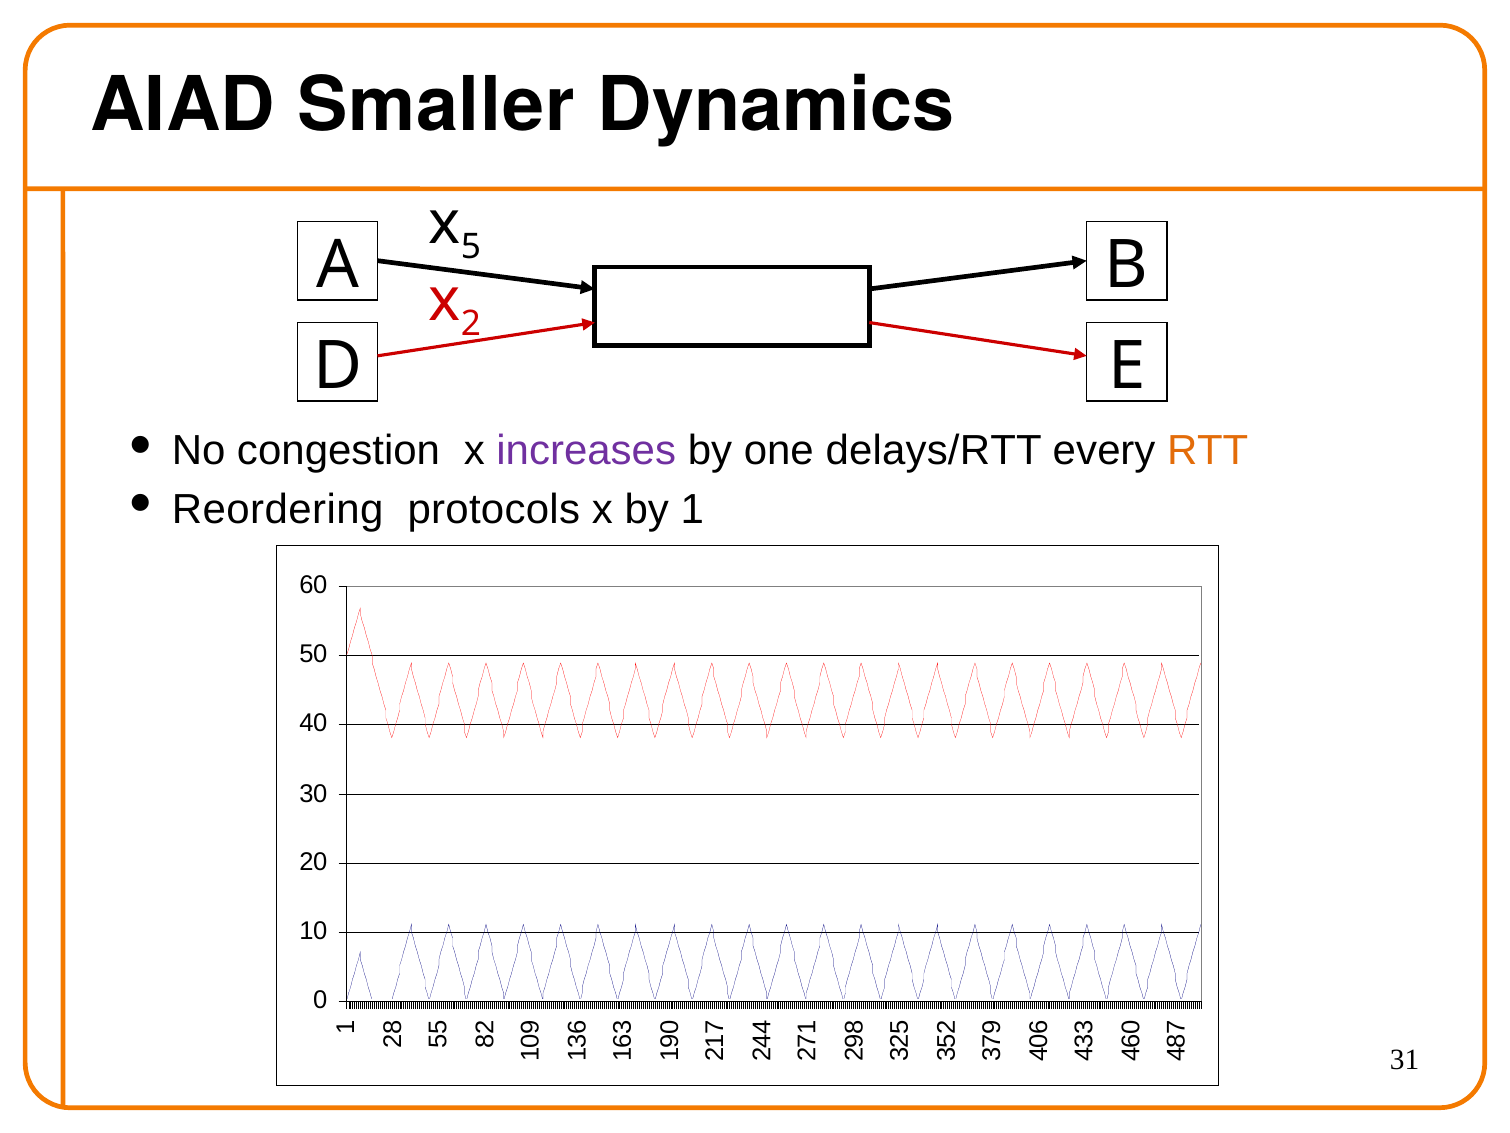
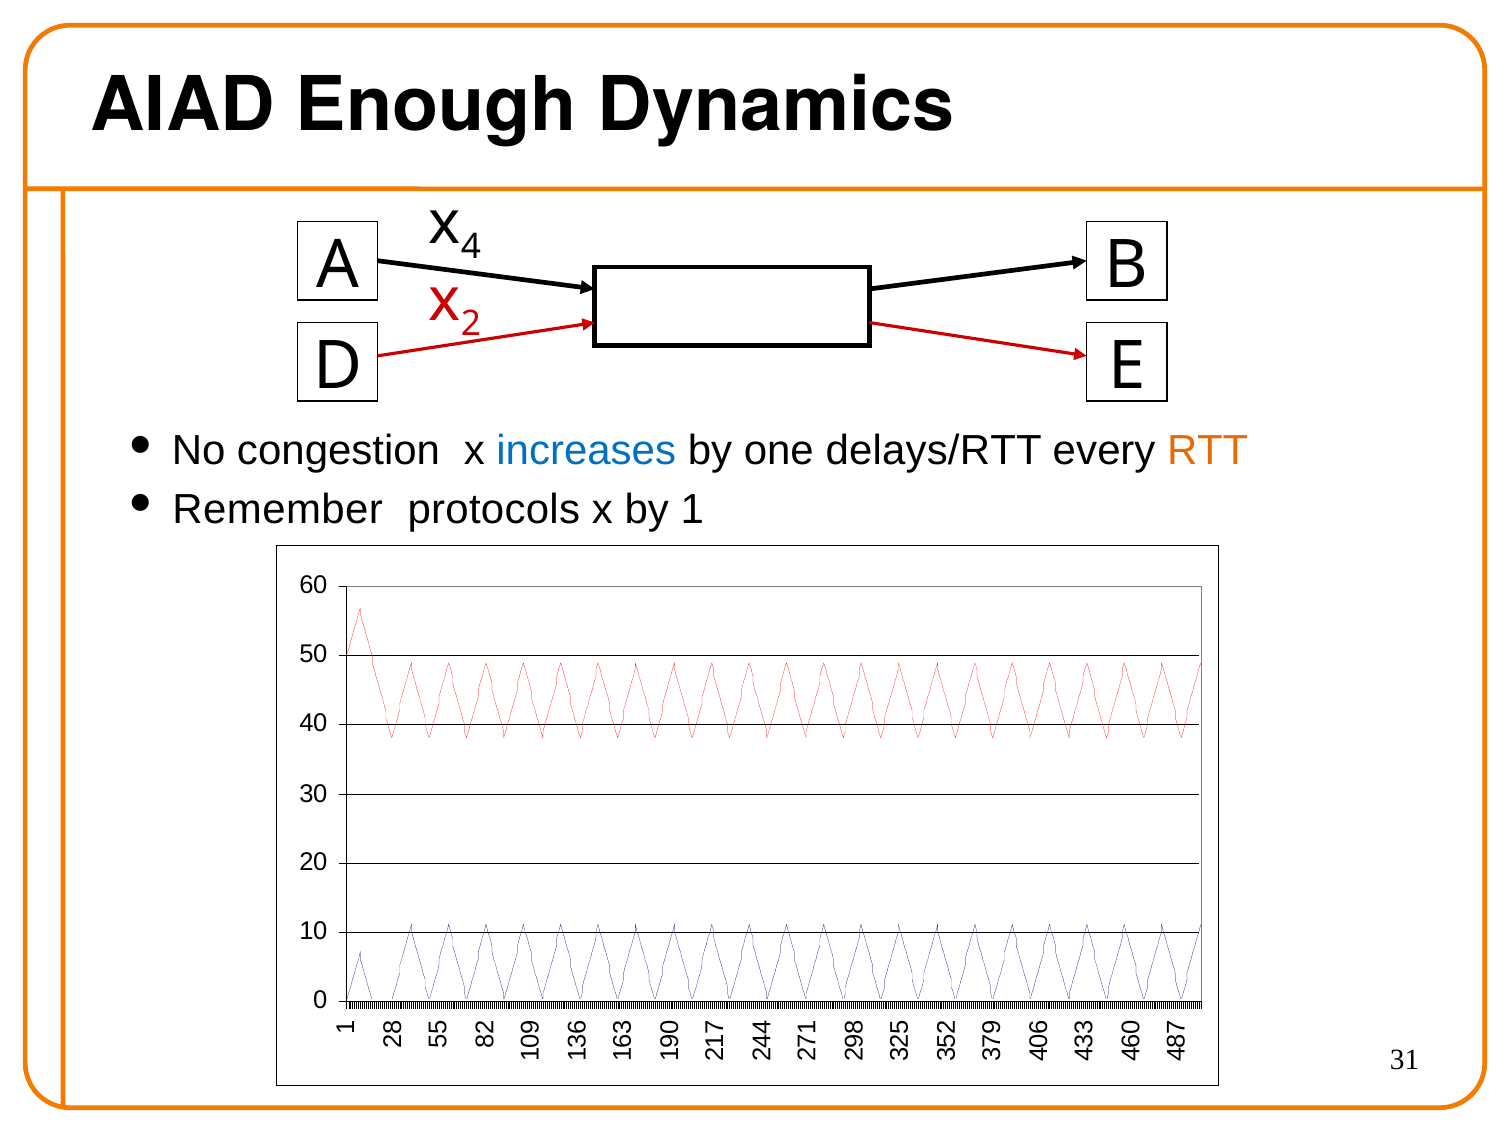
Smaller: Smaller -> Enough
x 5: 5 -> 4
increases colour: purple -> blue
Reordering: Reordering -> Remember
